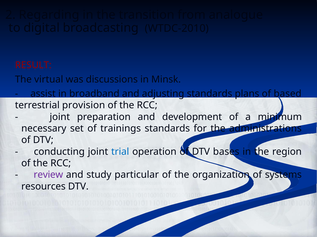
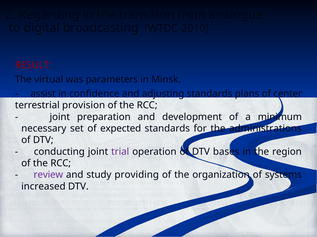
discussions: discussions -> parameters
broadband: broadband -> confidence
based: based -> center
trainings: trainings -> expected
trial colour: blue -> purple
particular: particular -> providing
resources: resources -> increased
